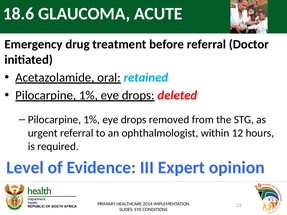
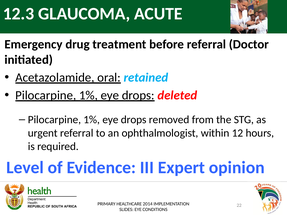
18.6: 18.6 -> 12.3
